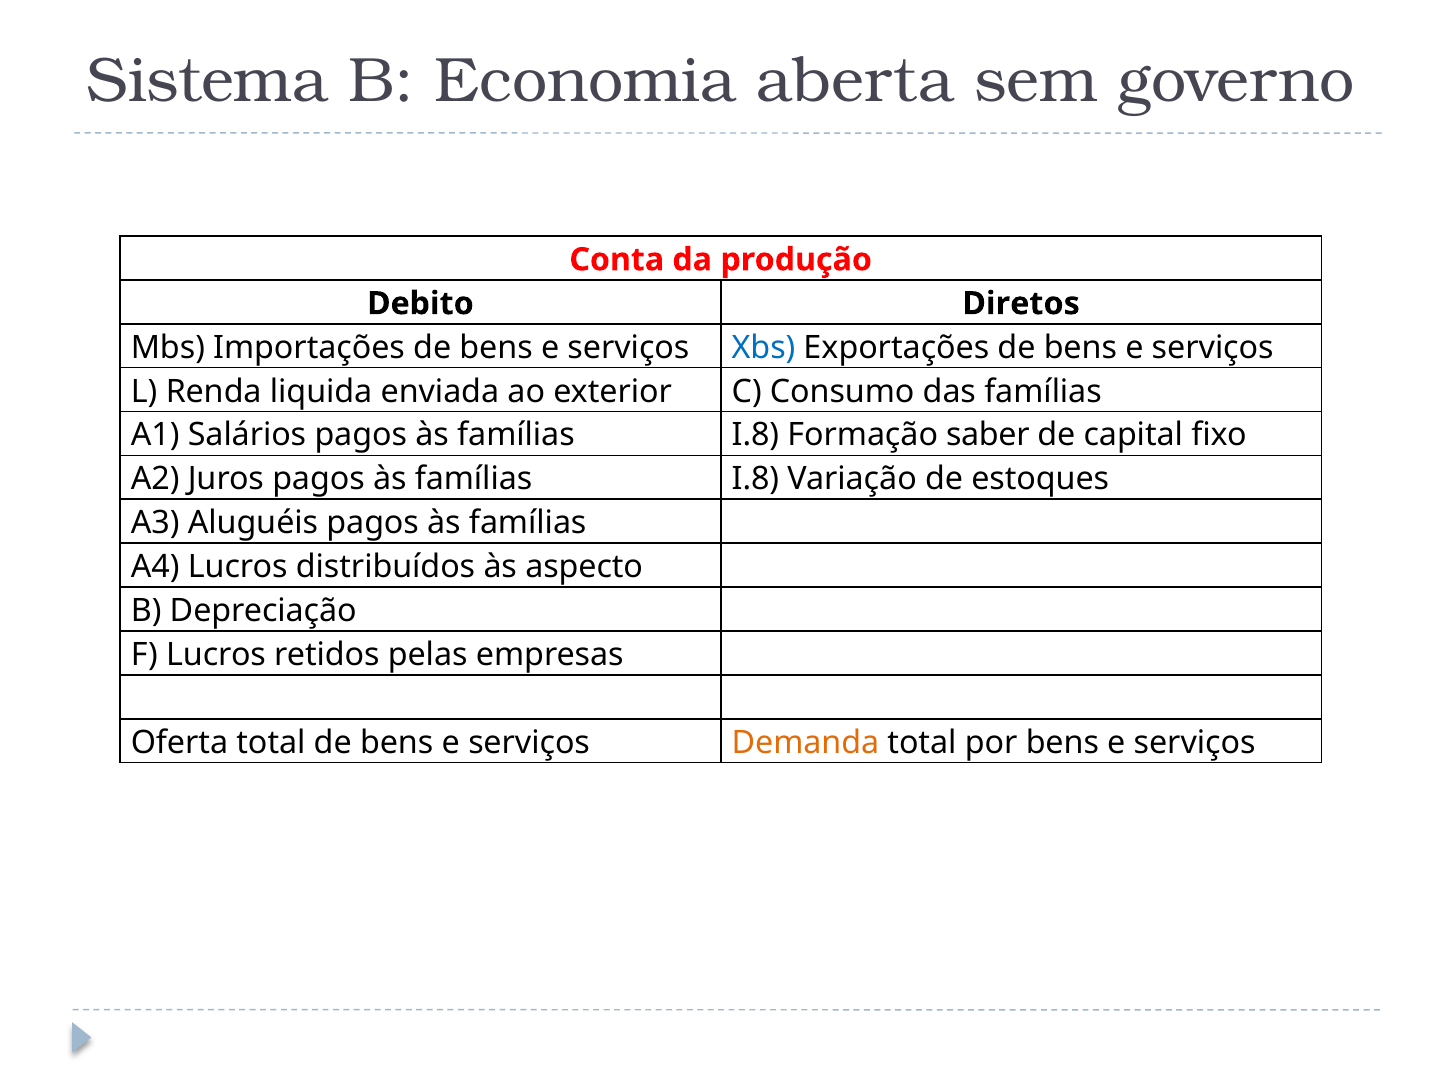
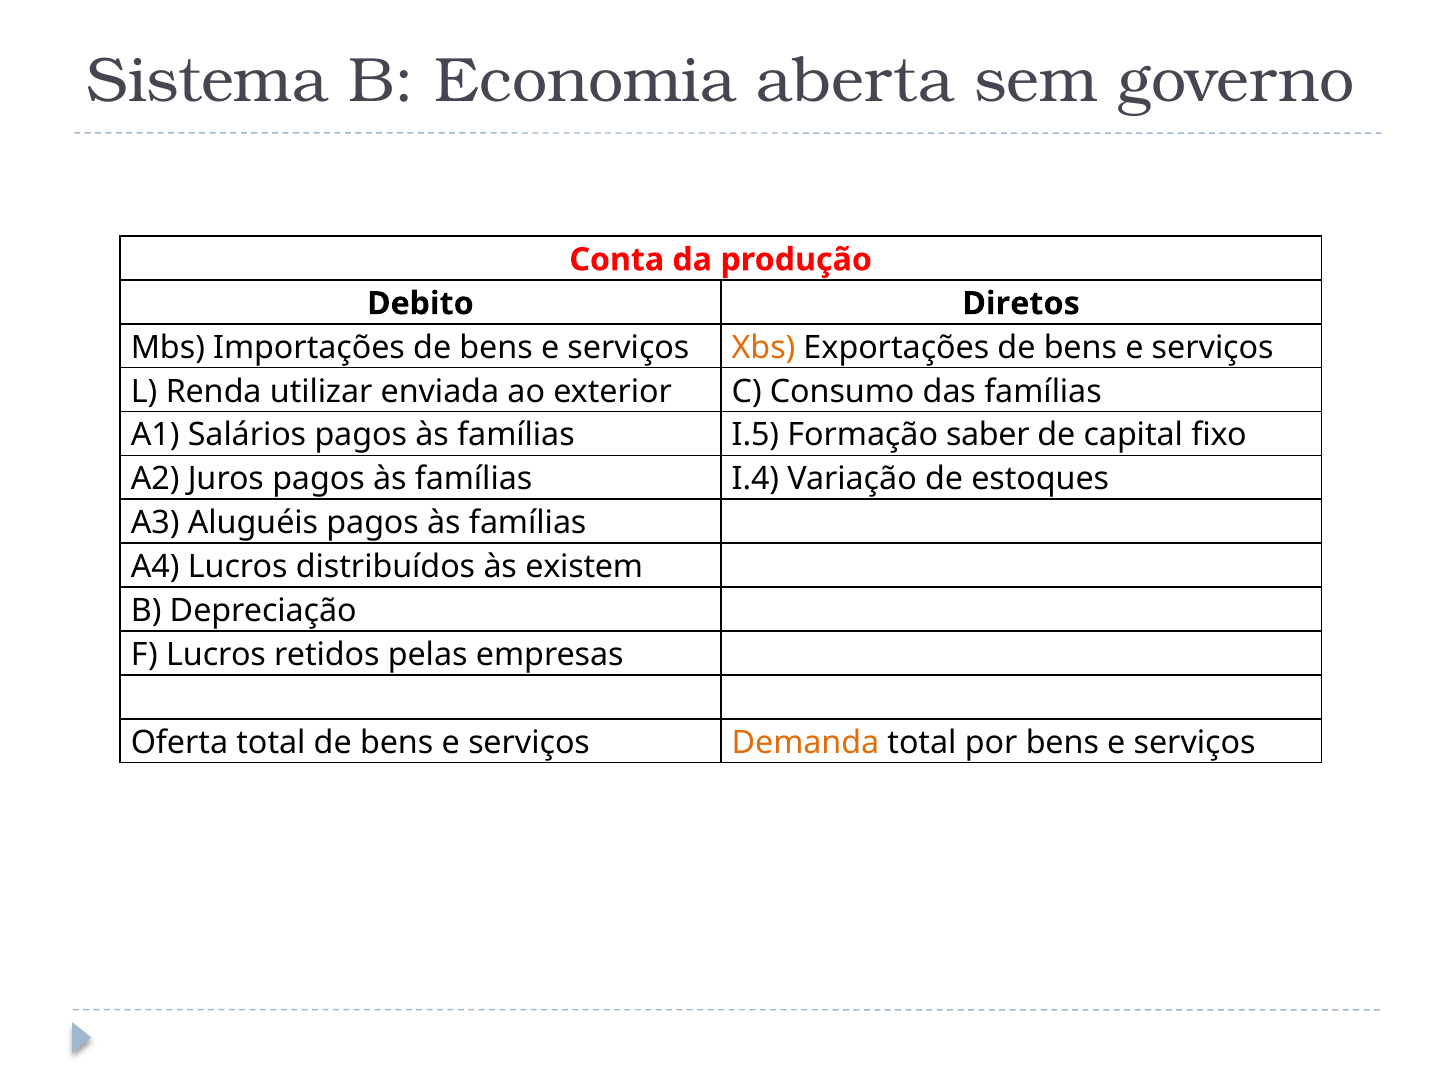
Xbs colour: blue -> orange
liquida: liquida -> utilizar
I.8 at (755, 435): I.8 -> I.5
I.8 at (755, 479): I.8 -> I.4
aspecto: aspecto -> existem
